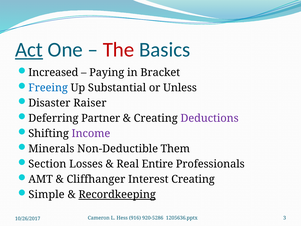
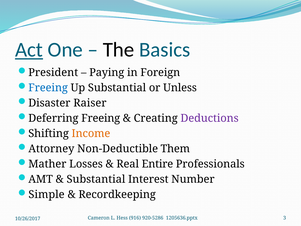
The colour: red -> black
Increased: Increased -> President
Bracket: Bracket -> Foreign
Deferring Partner: Partner -> Freeing
Income colour: purple -> orange
Minerals: Minerals -> Attorney
Section: Section -> Mather
Cliffhanger at (96, 179): Cliffhanger -> Substantial
Interest Creating: Creating -> Number
Recordkeeping underline: present -> none
